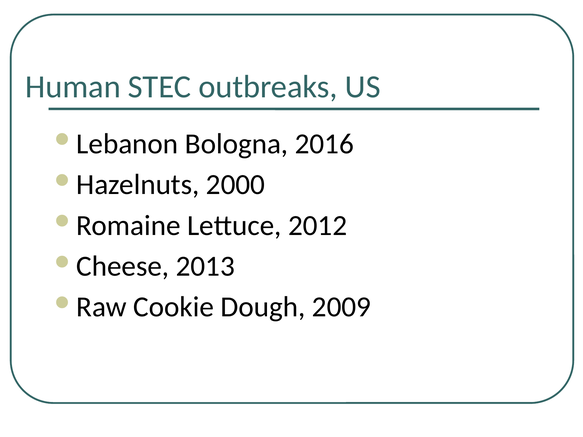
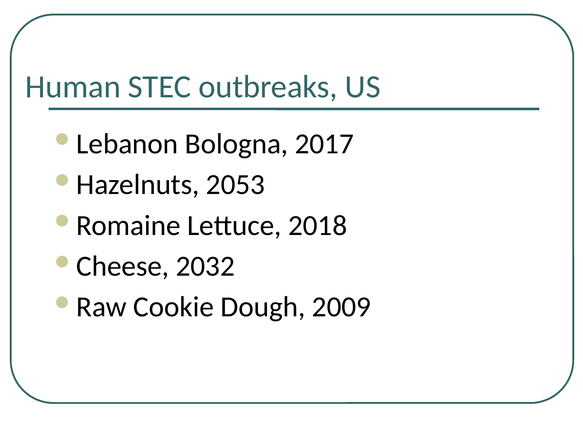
2016: 2016 -> 2017
2000: 2000 -> 2053
2012: 2012 -> 2018
2013: 2013 -> 2032
